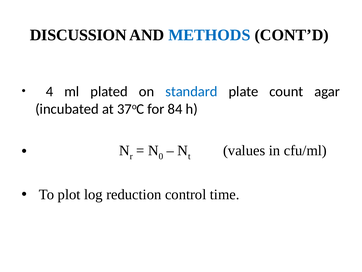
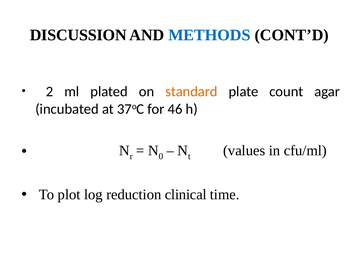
4: 4 -> 2
standard colour: blue -> orange
84: 84 -> 46
control: control -> clinical
